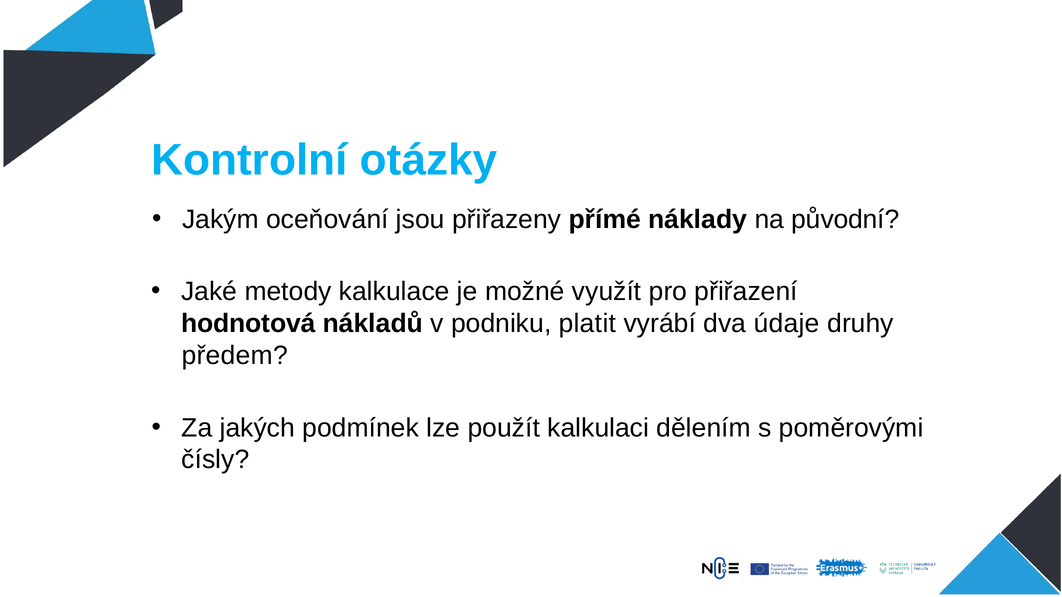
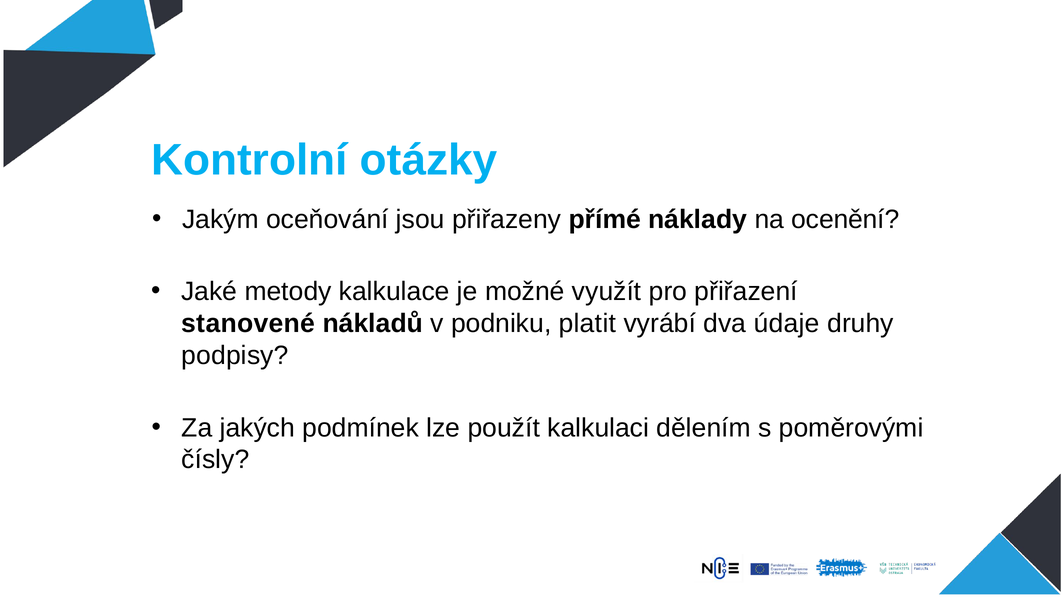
původní: původní -> ocenění
hodnotová: hodnotová -> stanovené
předem: předem -> podpisy
